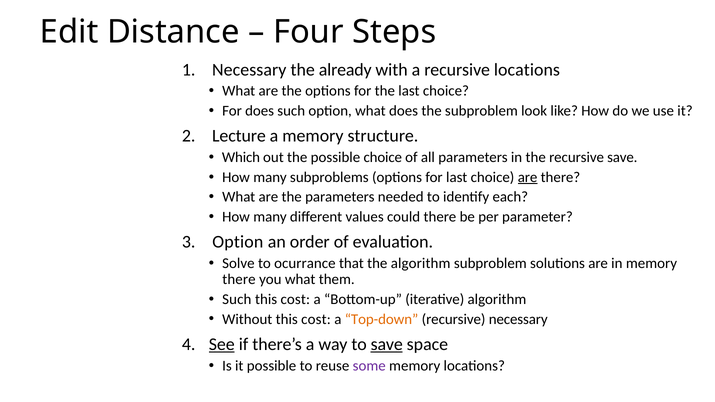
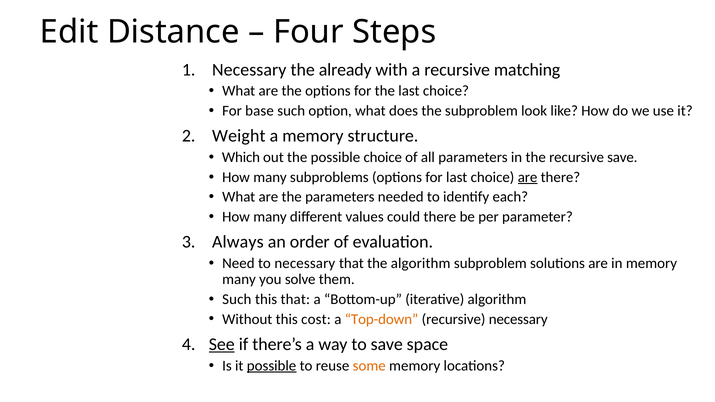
recursive locations: locations -> matching
For does: does -> base
Lecture: Lecture -> Weight
Option at (238, 242): Option -> Always
Solve: Solve -> Need
to ocurrance: ocurrance -> necessary
there at (239, 280): there -> many
you what: what -> solve
cost at (295, 299): cost -> that
save at (387, 344) underline: present -> none
possible at (272, 366) underline: none -> present
some colour: purple -> orange
